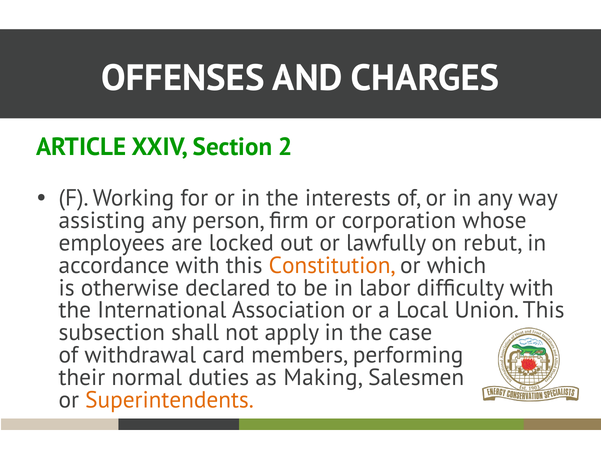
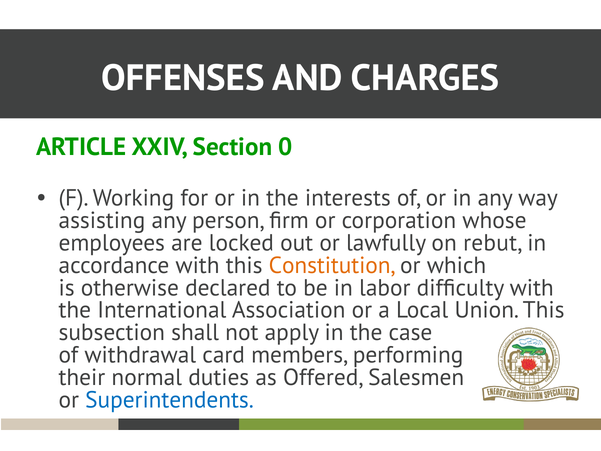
2: 2 -> 0
Making: Making -> Offered
Superintendents colour: orange -> blue
